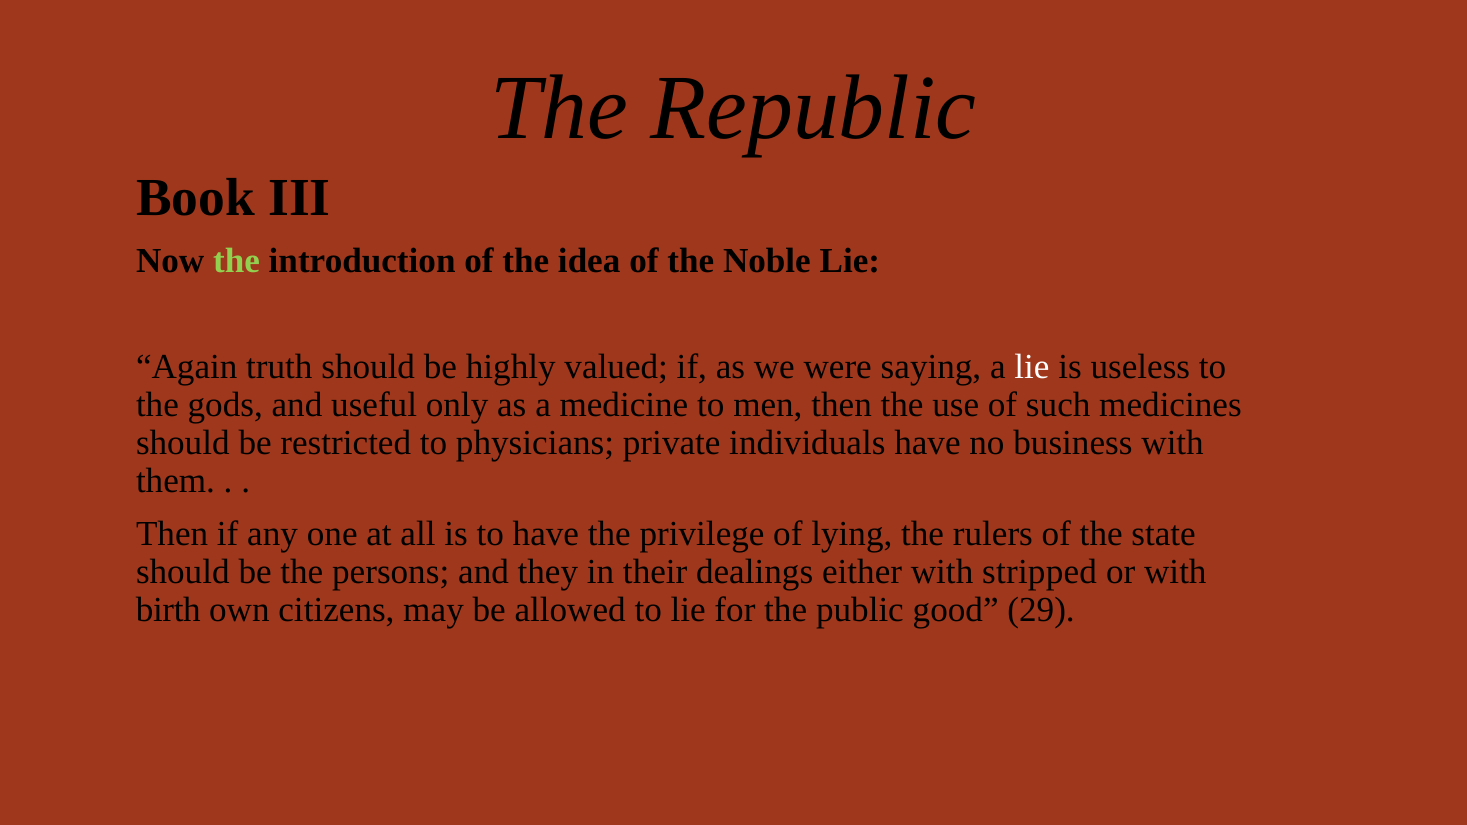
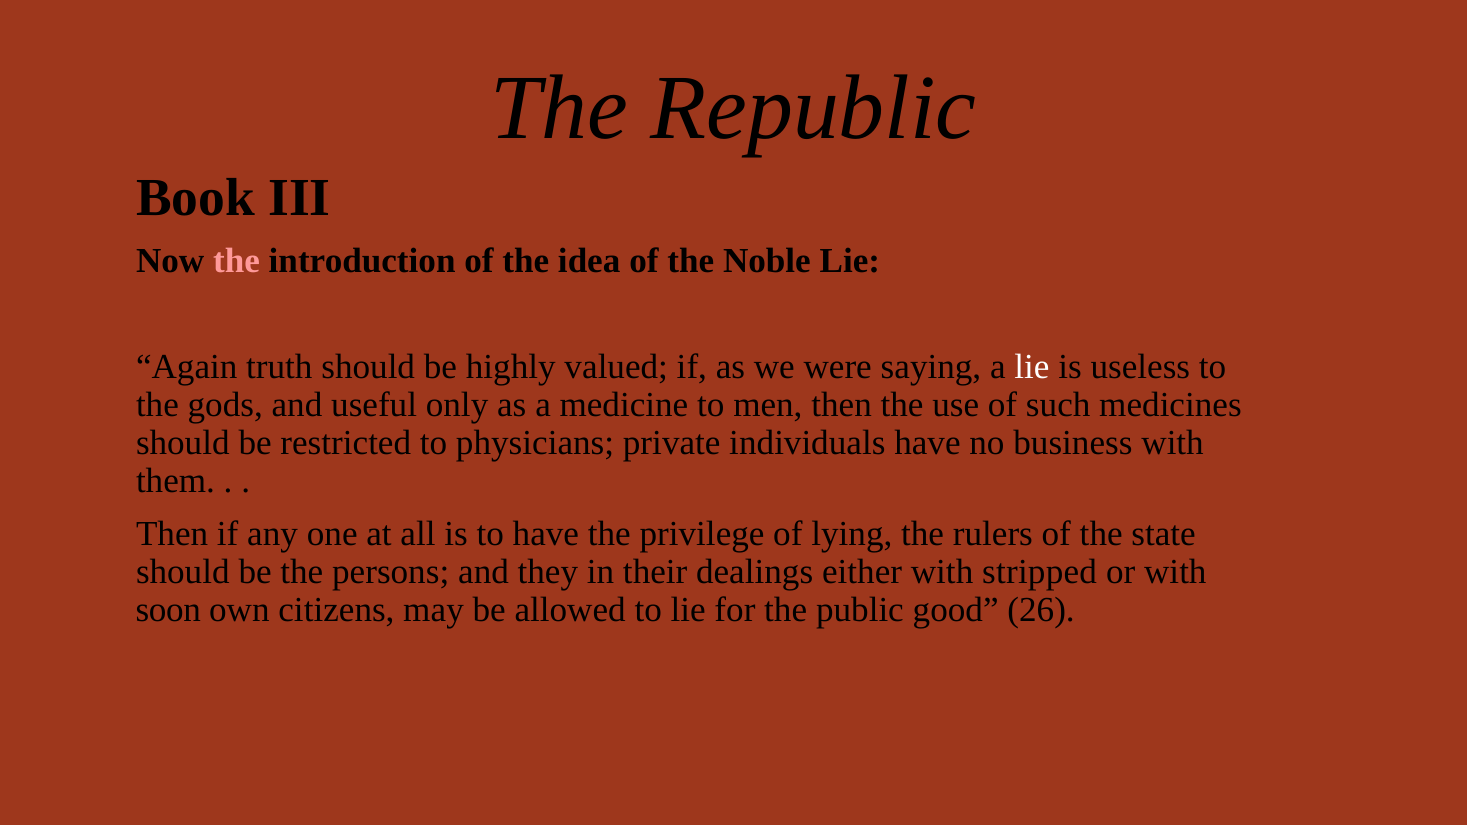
the at (237, 261) colour: light green -> pink
birth: birth -> soon
29: 29 -> 26
